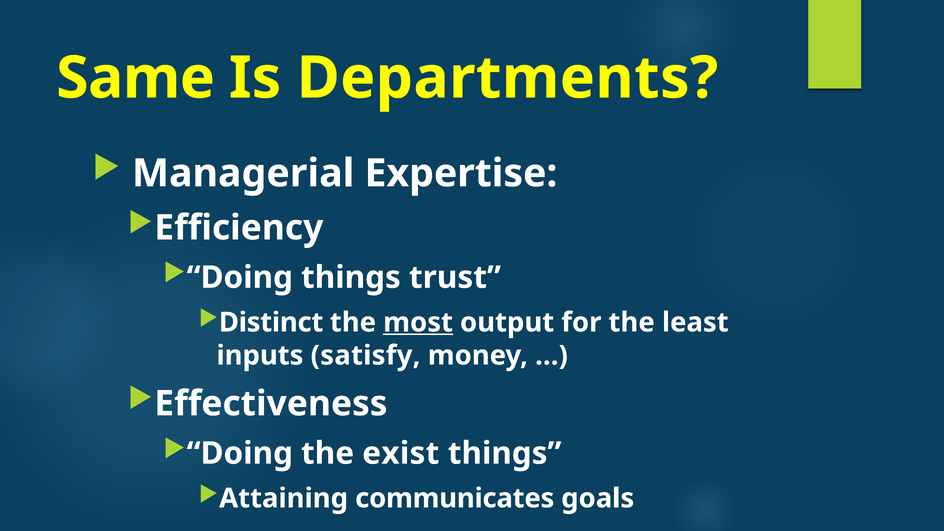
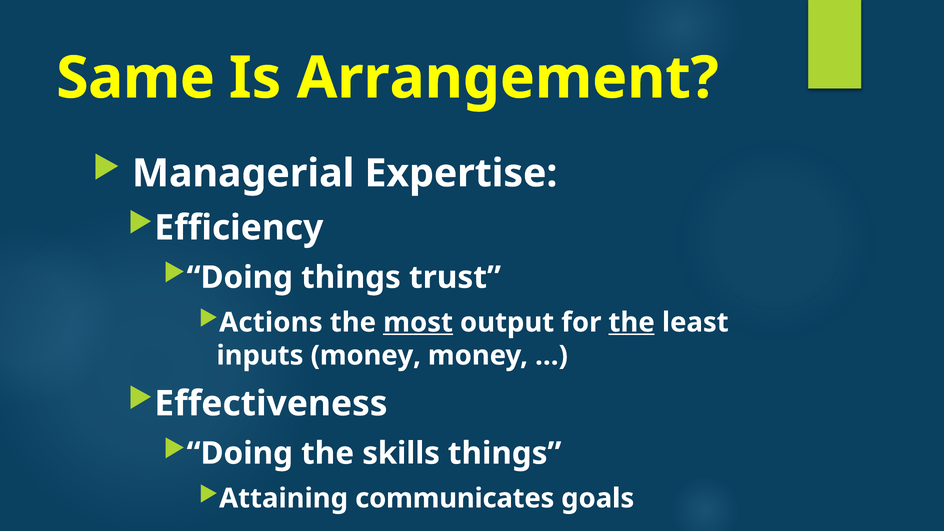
Departments: Departments -> Arrangement
Distinct: Distinct -> Actions
the at (632, 322) underline: none -> present
inputs satisfy: satisfy -> money
exist: exist -> skills
